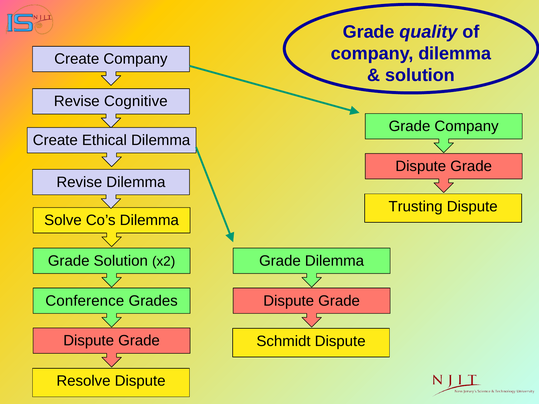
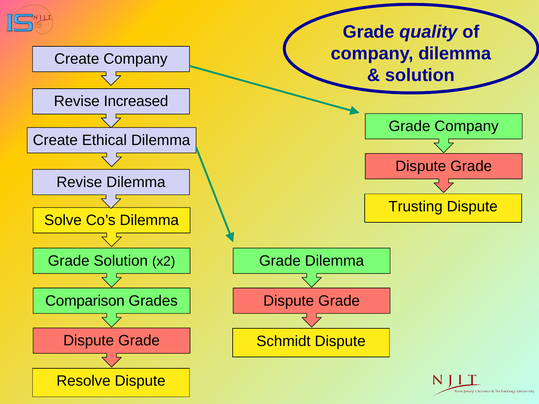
Cognitive: Cognitive -> Increased
Conference: Conference -> Comparison
